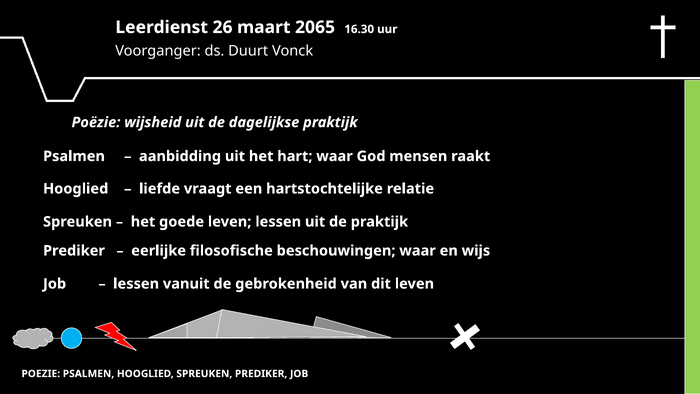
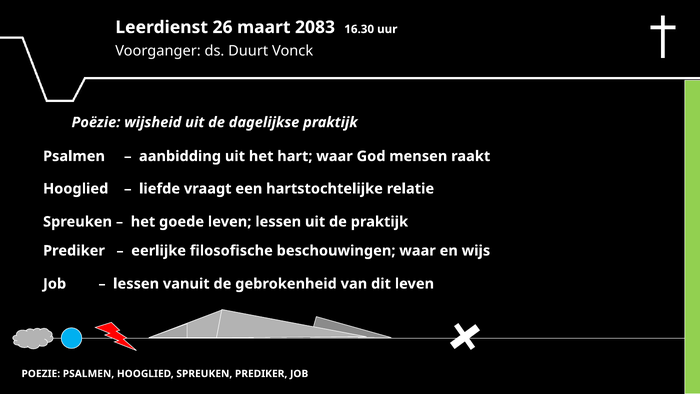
2065: 2065 -> 2083
